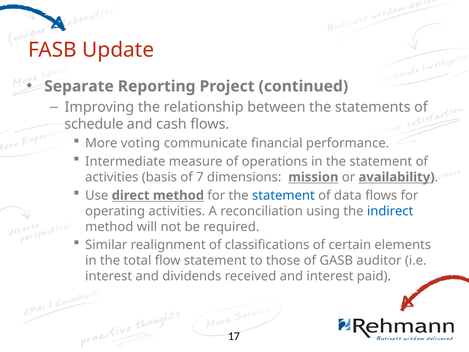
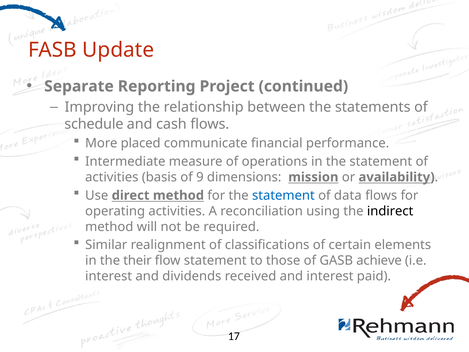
voting: voting -> placed
7: 7 -> 9
indirect colour: blue -> black
total: total -> their
auditor: auditor -> achieve
